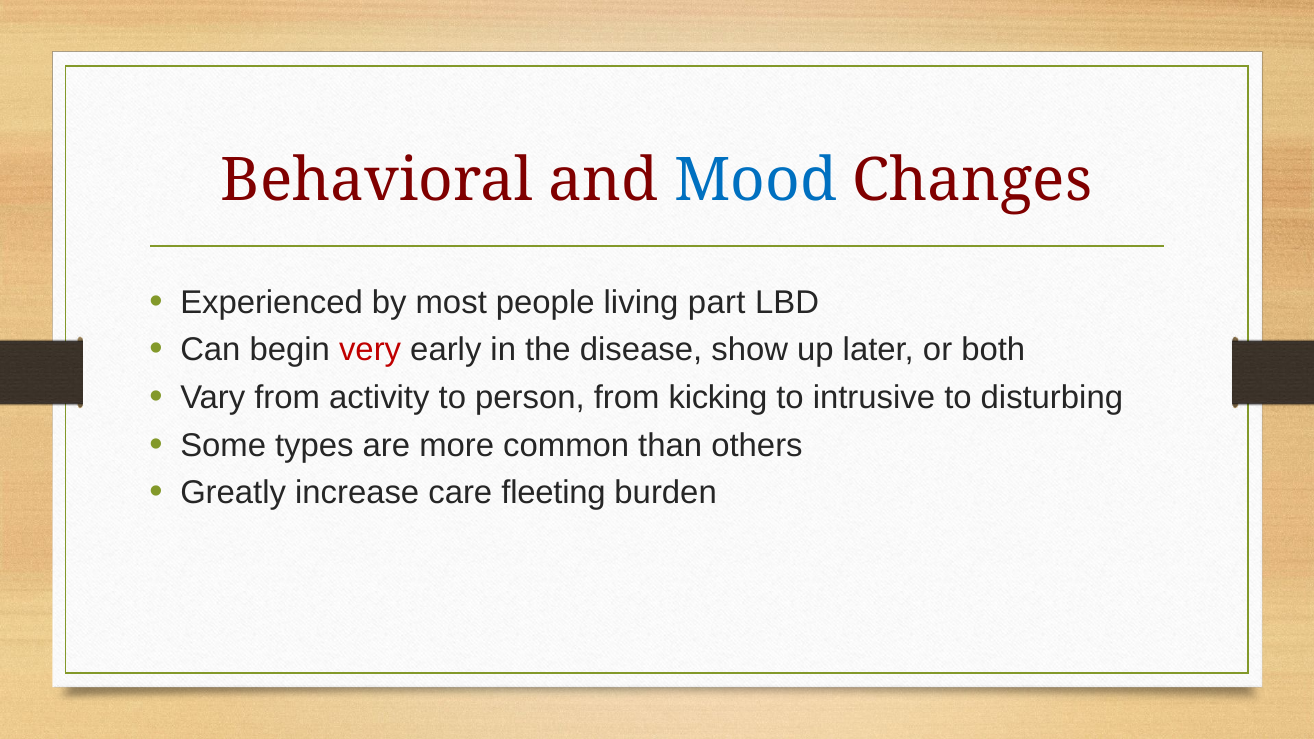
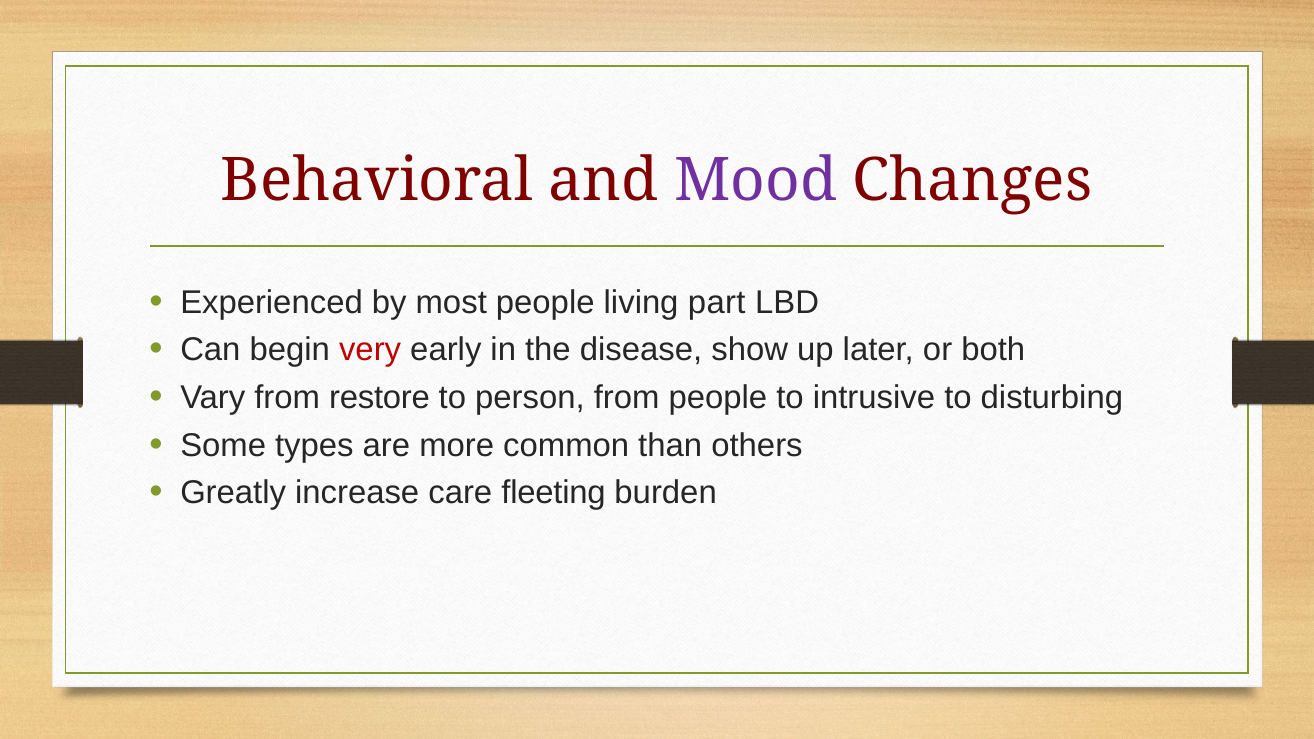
Mood colour: blue -> purple
activity: activity -> restore
from kicking: kicking -> people
